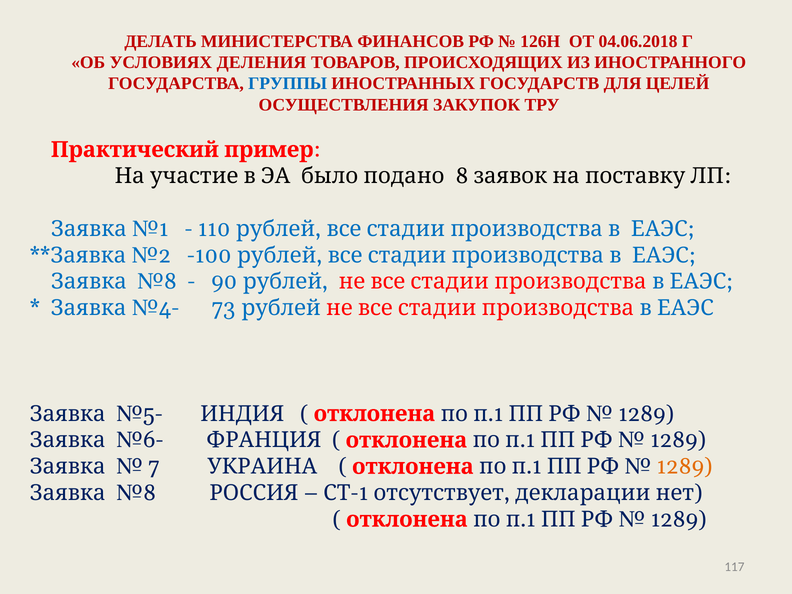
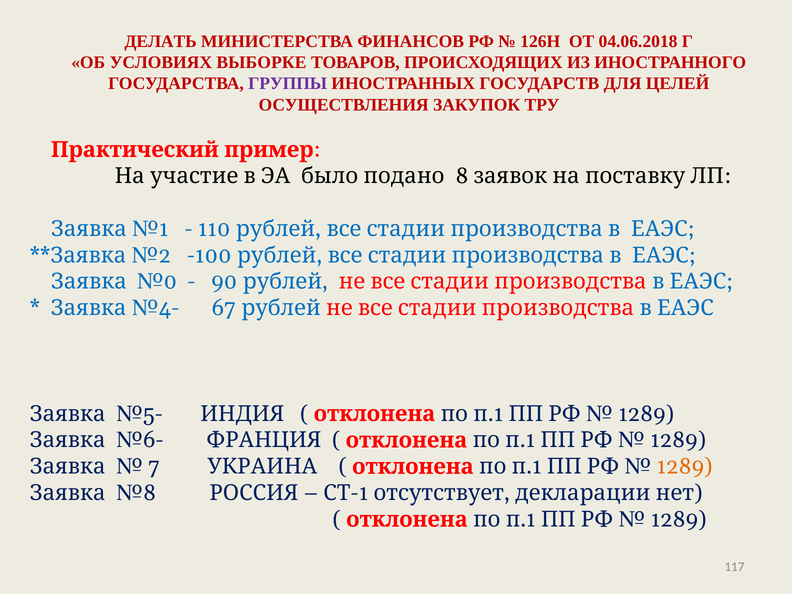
ДЕЛЕНИЯ: ДЕЛЕНИЯ -> ВЫБОРКЕ
ГРУППЫ colour: blue -> purple
№8 at (157, 282): №8 -> №0
73: 73 -> 67
